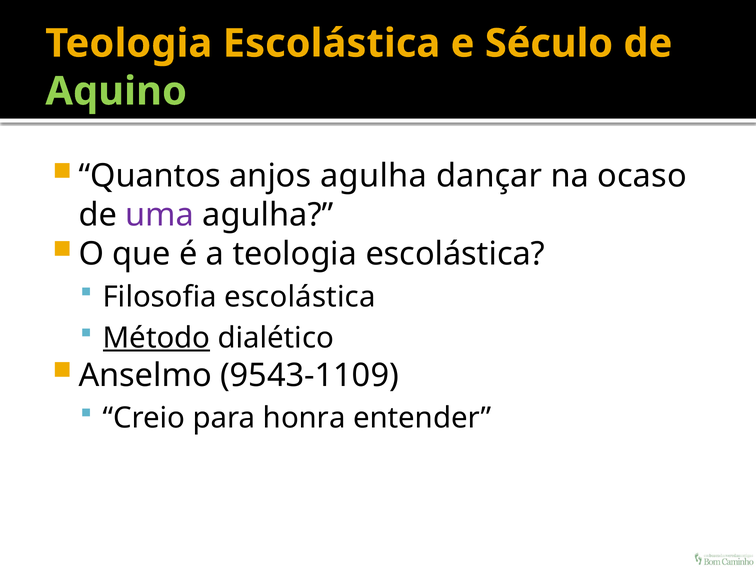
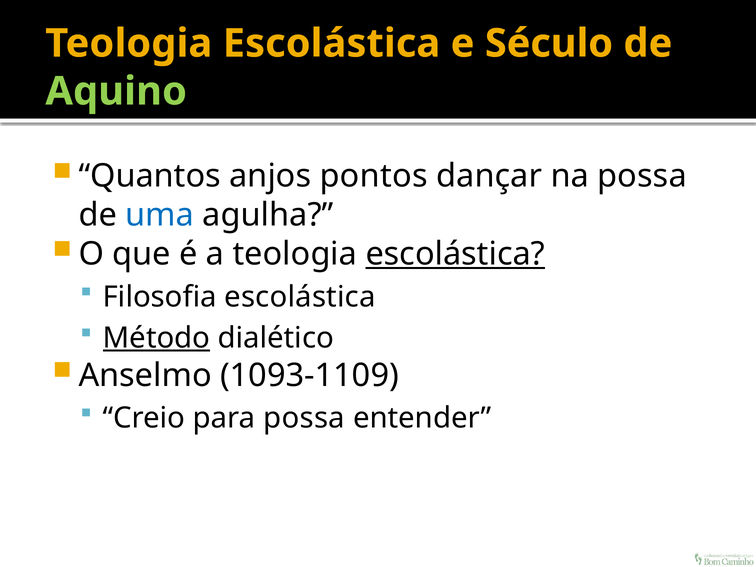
anjos agulha: agulha -> pontos
na ocaso: ocaso -> possa
uma colour: purple -> blue
escolástica at (455, 254) underline: none -> present
9543-1109: 9543-1109 -> 1093-1109
para honra: honra -> possa
